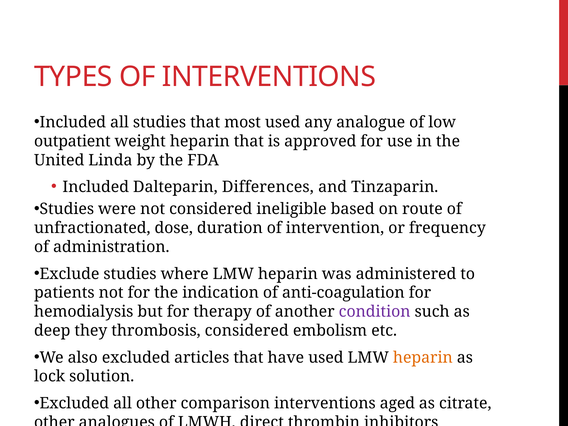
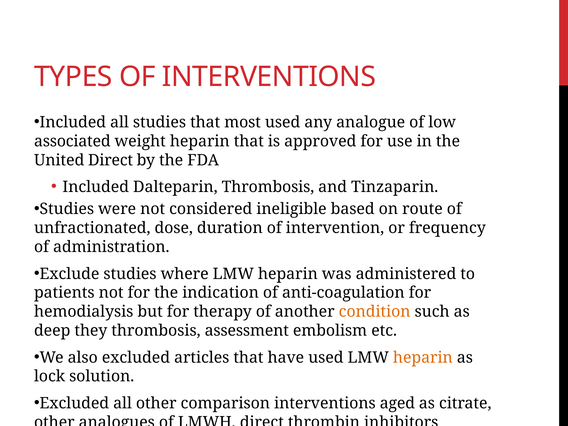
outpatient: outpatient -> associated
United Linda: Linda -> Direct
Dalteparin Differences: Differences -> Thrombosis
condition colour: purple -> orange
thrombosis considered: considered -> assessment
